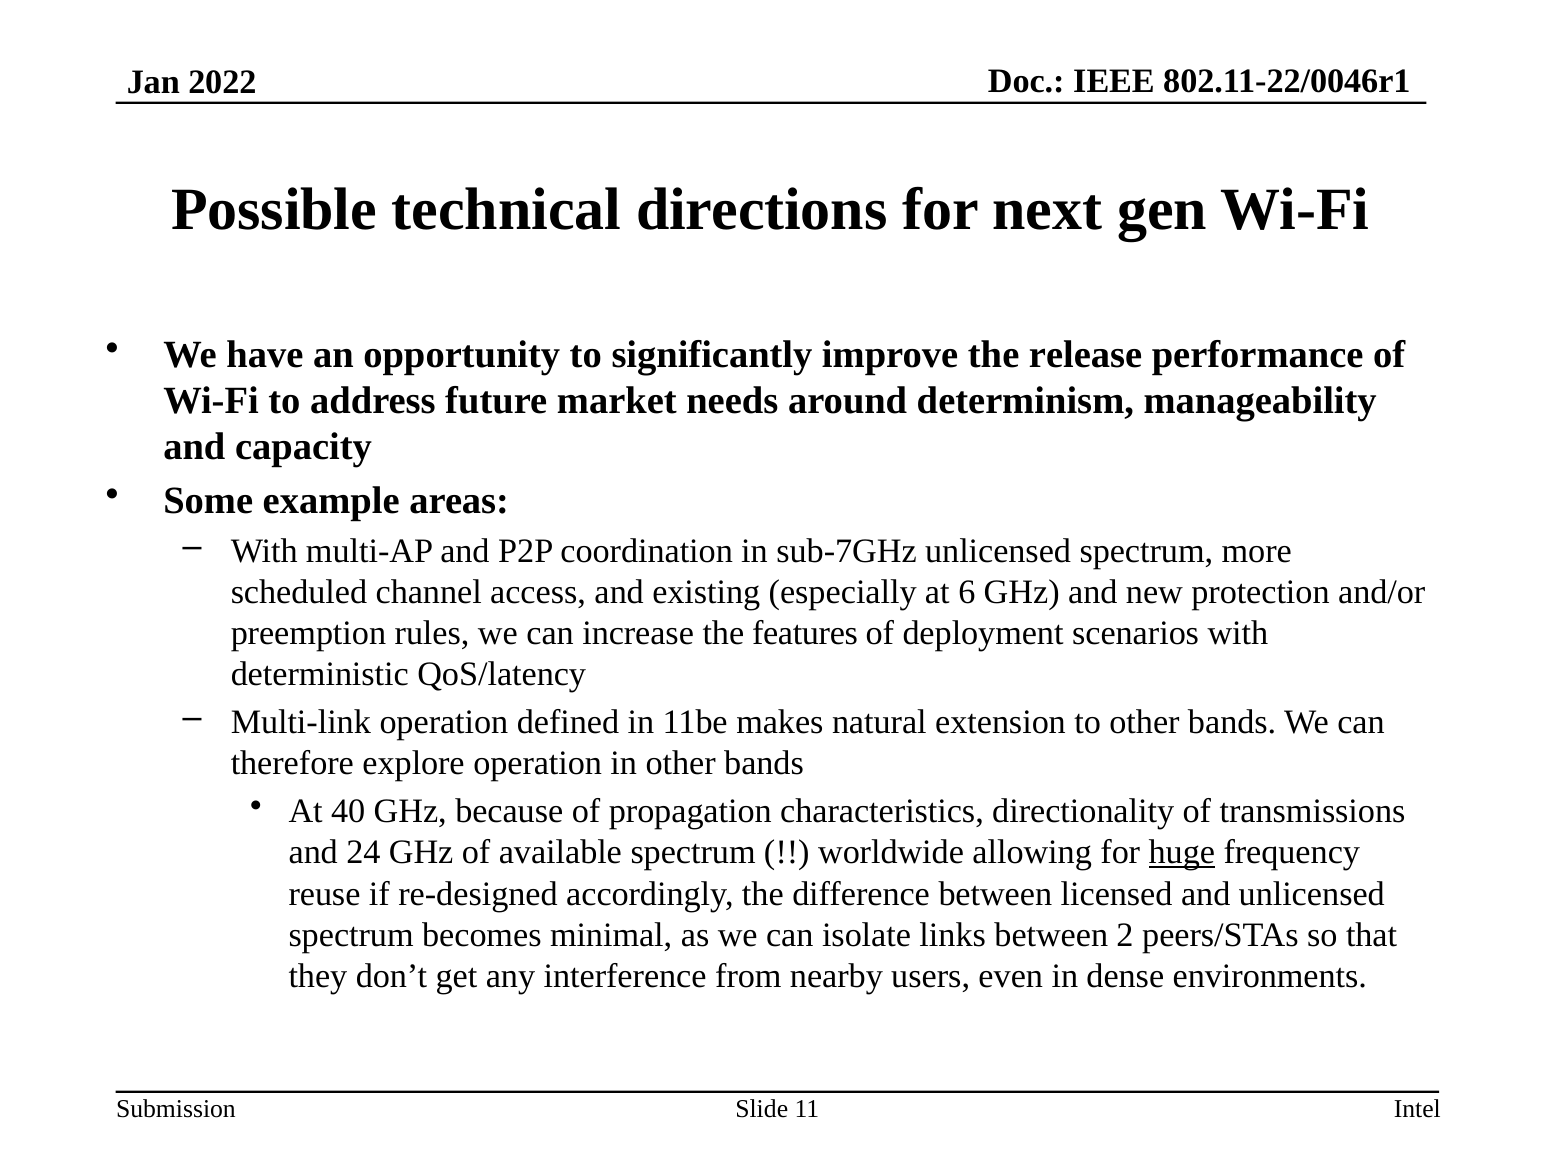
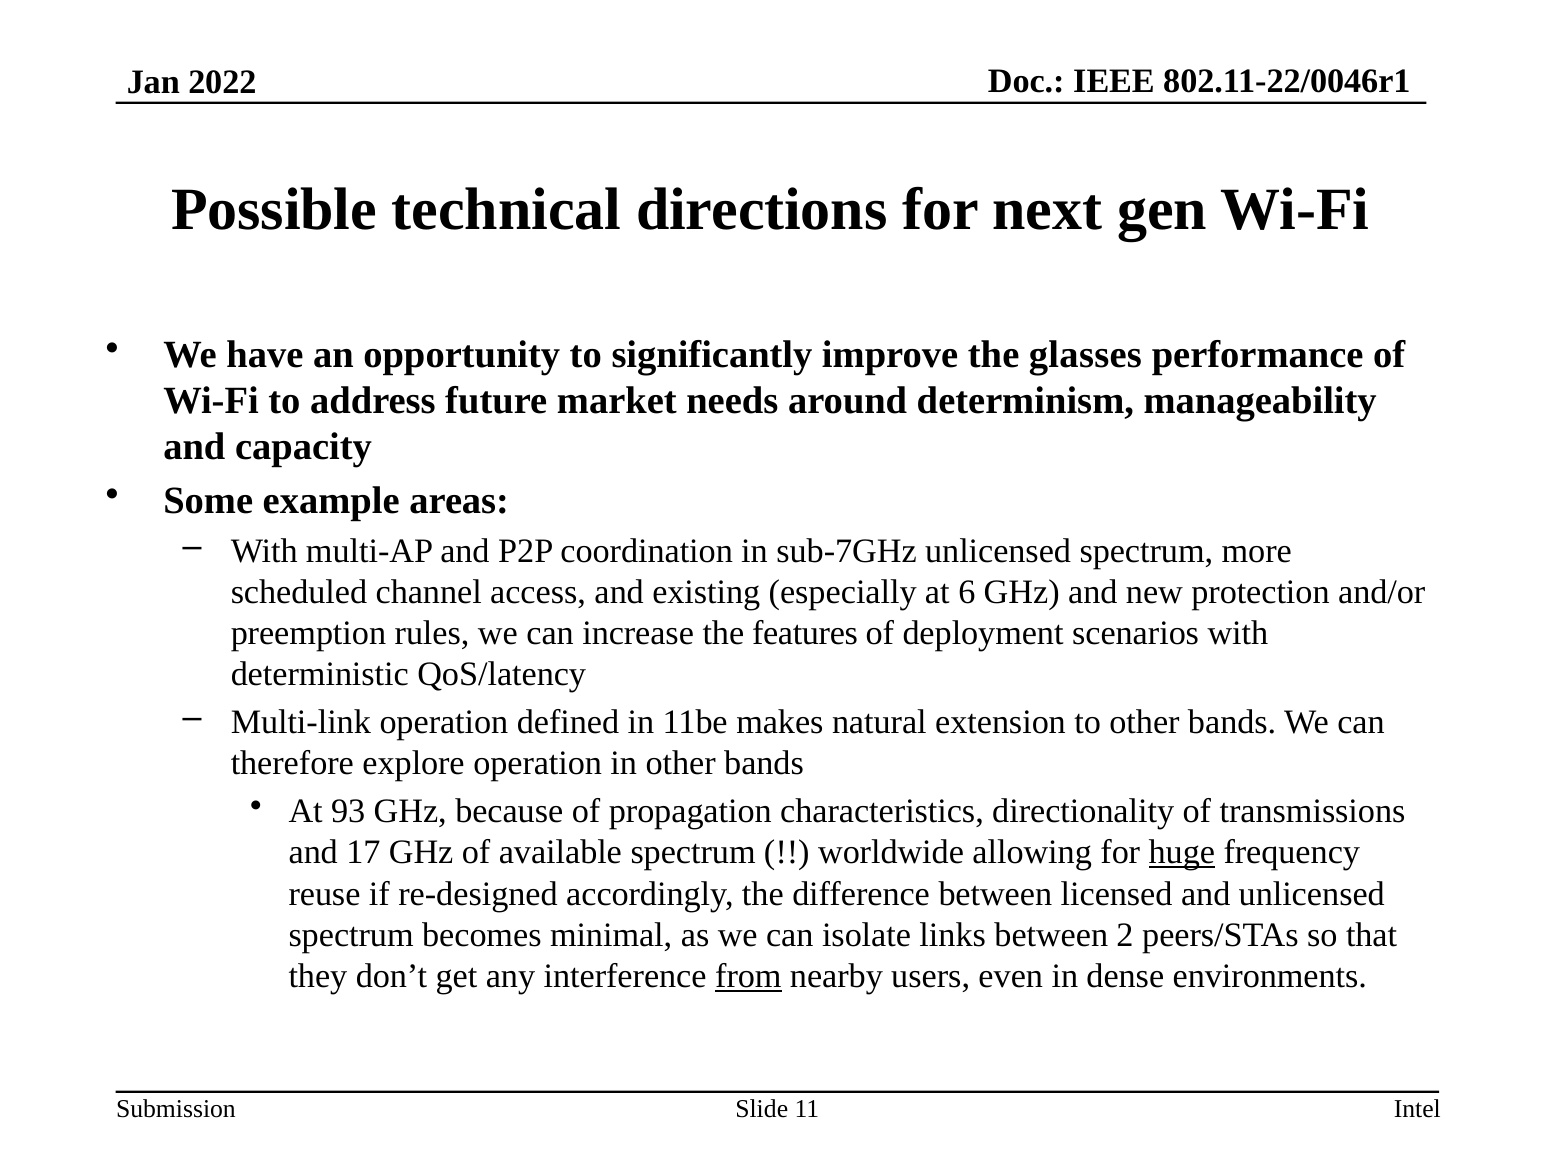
release: release -> glasses
40: 40 -> 93
24: 24 -> 17
from underline: none -> present
